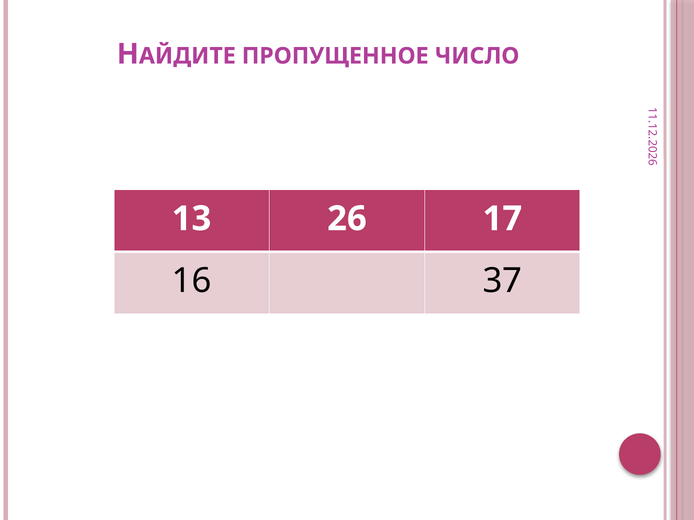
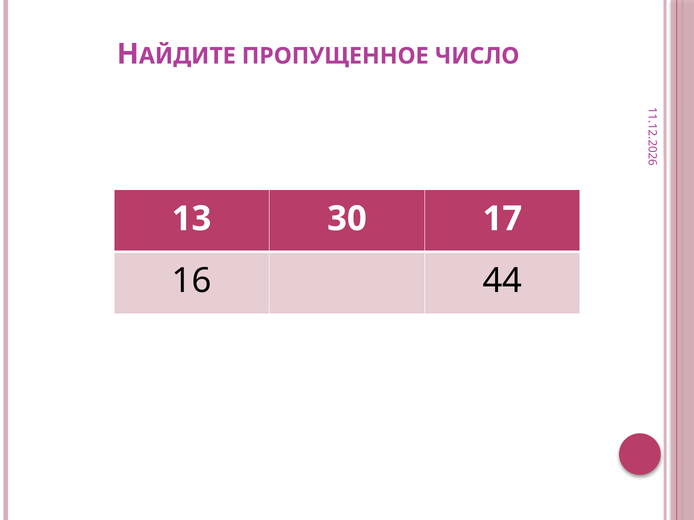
26: 26 -> 30
37: 37 -> 44
